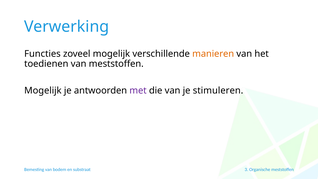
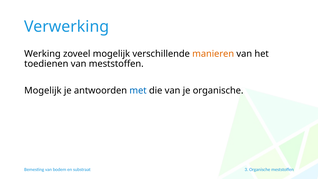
Functies: Functies -> Werking
met colour: purple -> blue
je stimuleren: stimuleren -> organische
